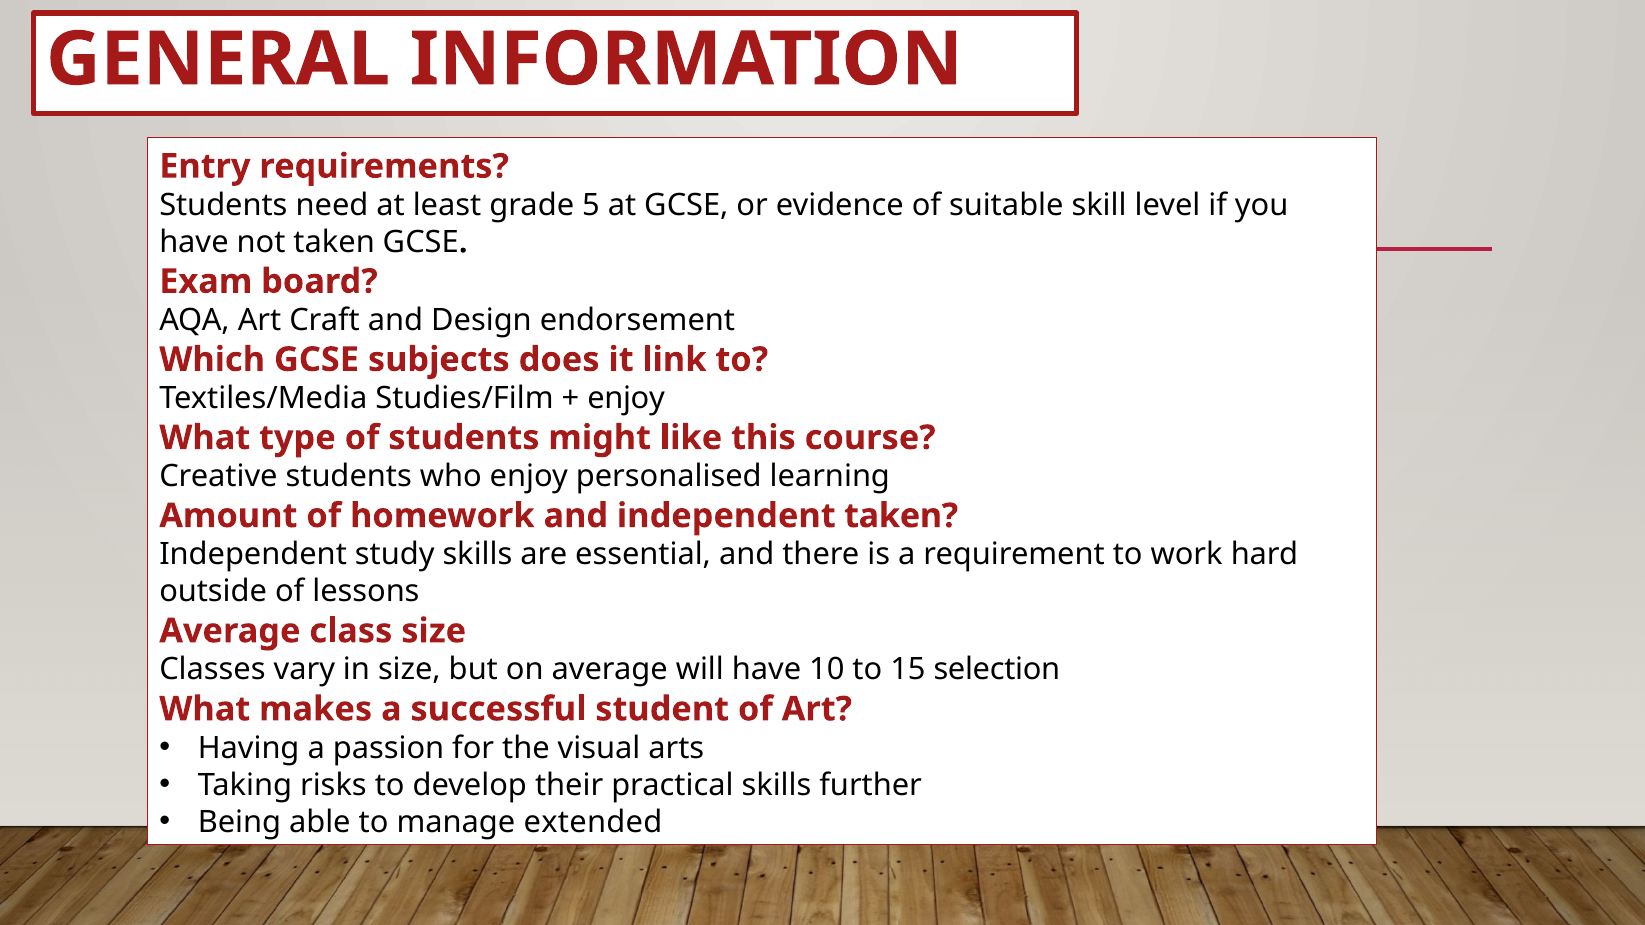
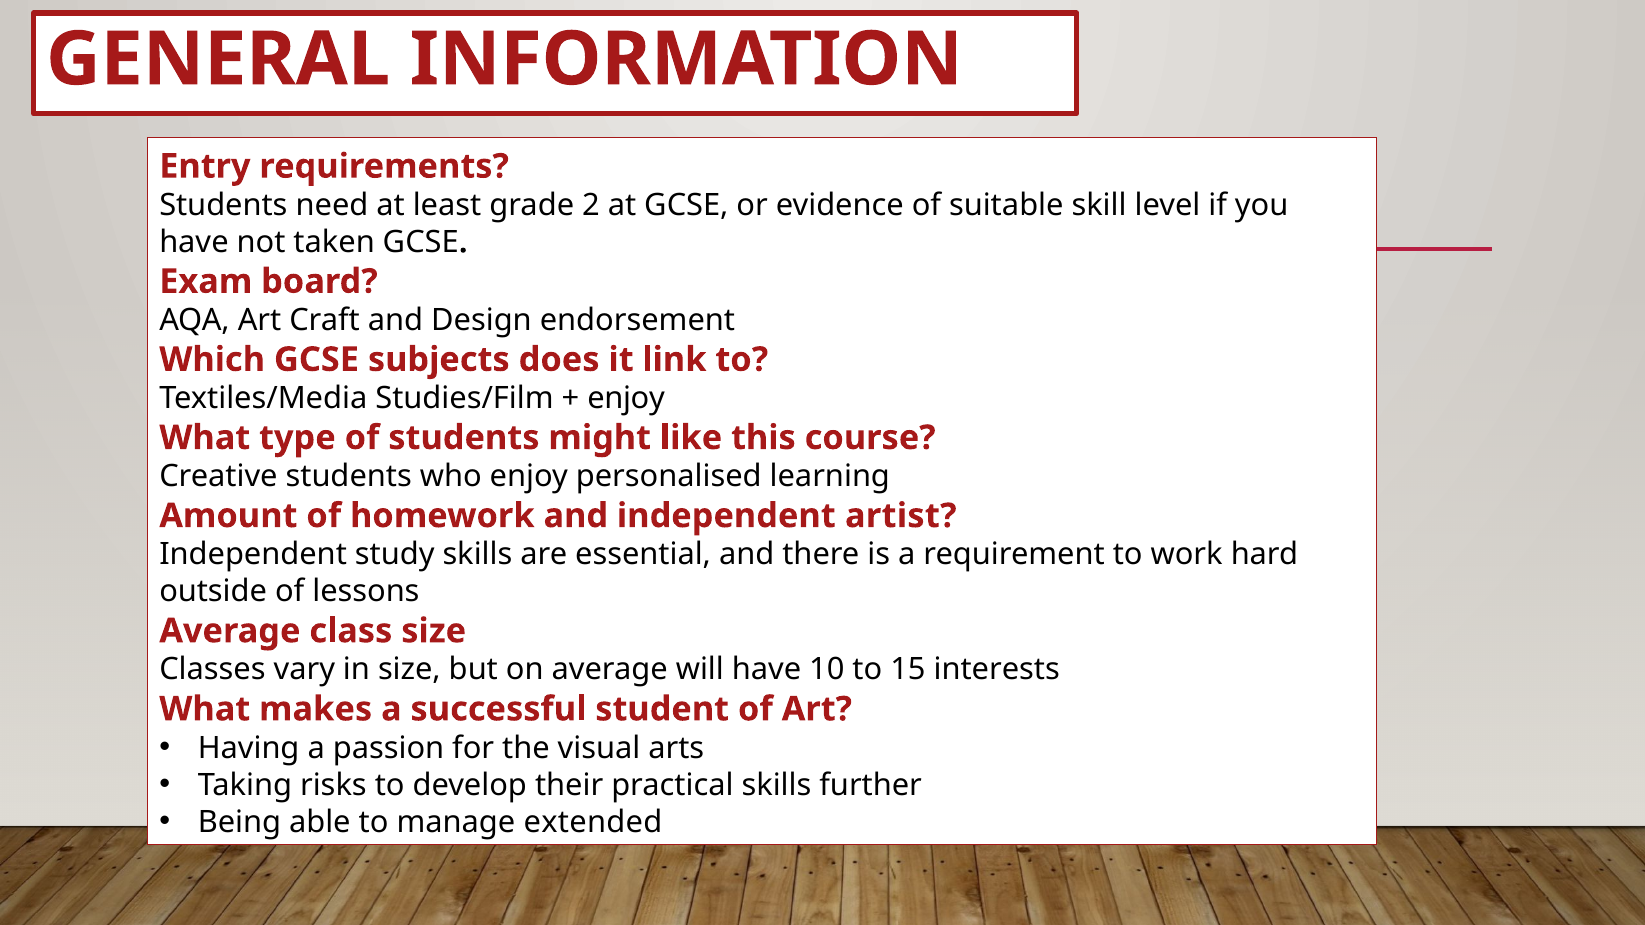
5: 5 -> 2
independent taken: taken -> artist
selection: selection -> interests
